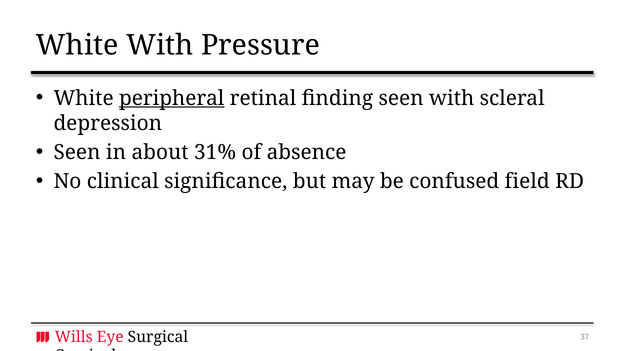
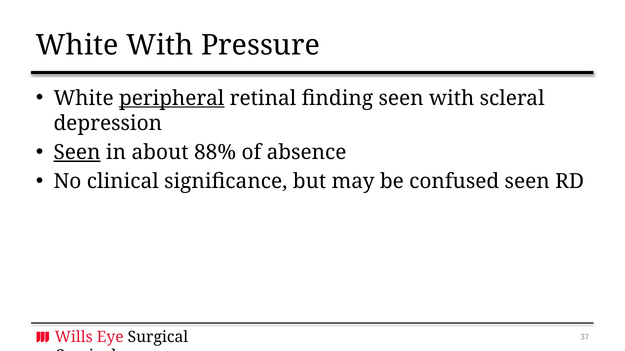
Seen at (77, 153) underline: none -> present
31%: 31% -> 88%
confused field: field -> seen
